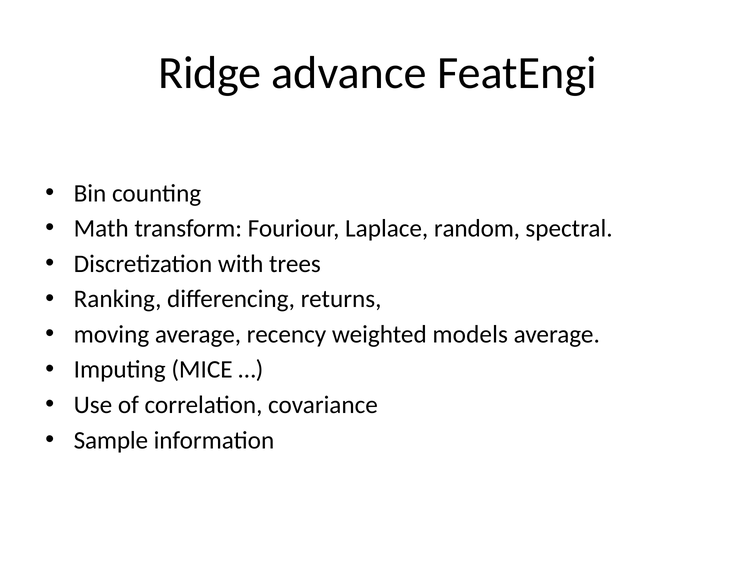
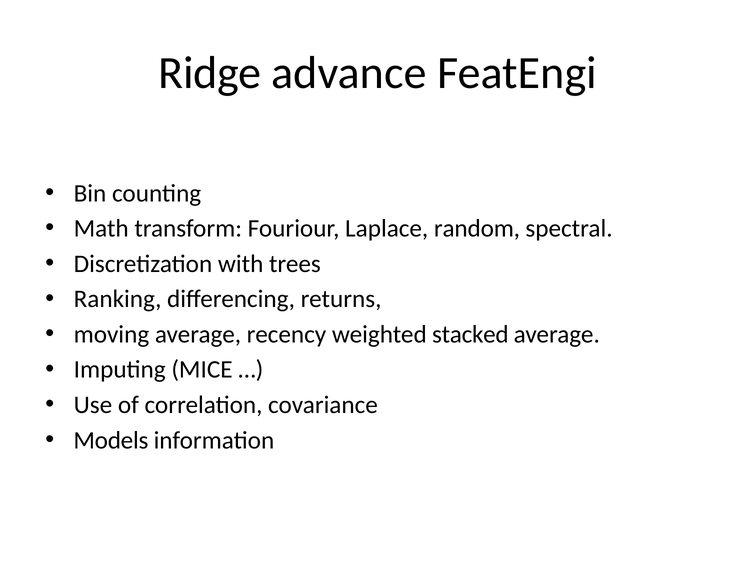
models: models -> stacked
Sample: Sample -> Models
